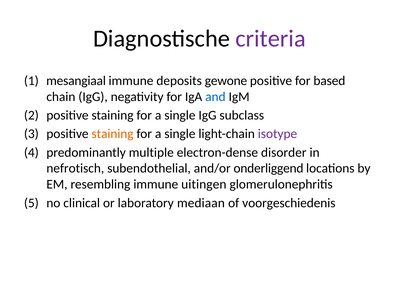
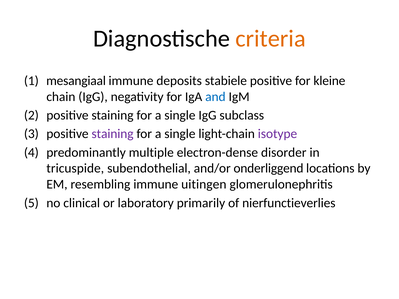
criteria colour: purple -> orange
gewone: gewone -> stabiele
based: based -> kleine
staining at (113, 134) colour: orange -> purple
nefrotisch: nefrotisch -> tricuspide
mediaan: mediaan -> primarily
voorgeschiedenis: voorgeschiedenis -> nierfunctieverlies
